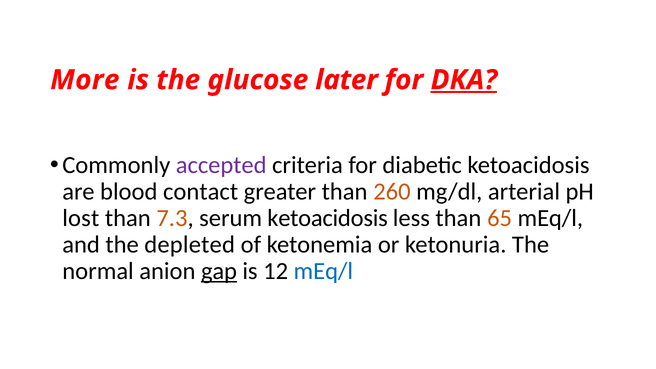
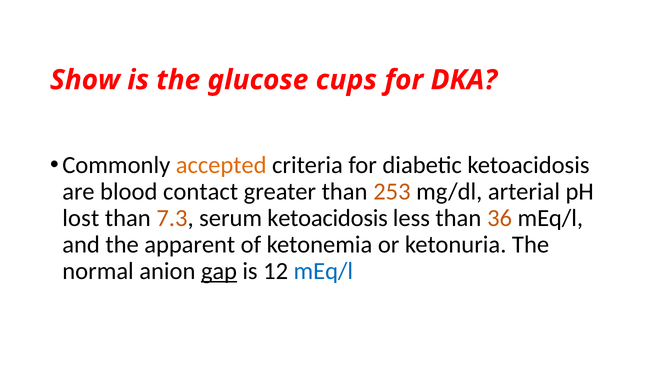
More: More -> Show
later: later -> cups
DKA underline: present -> none
accepted colour: purple -> orange
260: 260 -> 253
65: 65 -> 36
depleted: depleted -> apparent
